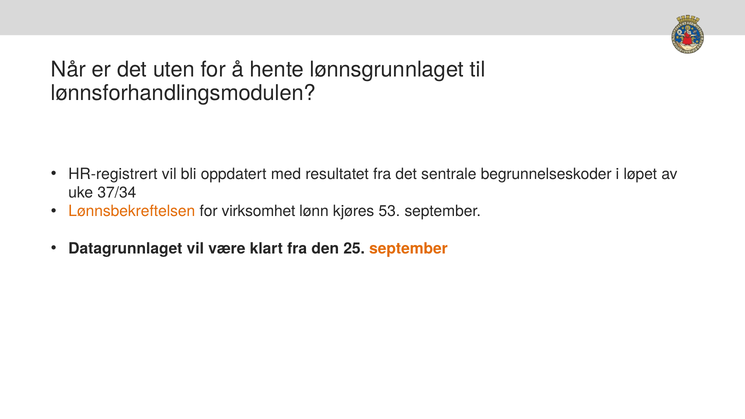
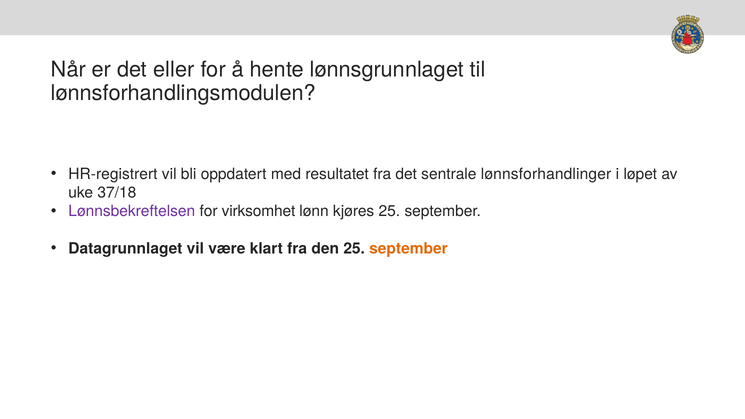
uten: uten -> eller
begrunnelseskoder: begrunnelseskoder -> lønnsforhandlinger
37/34: 37/34 -> 37/18
Lønnsbekreftelsen colour: orange -> purple
kjøres 53: 53 -> 25
